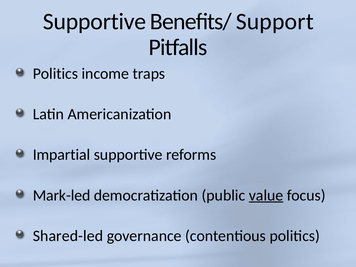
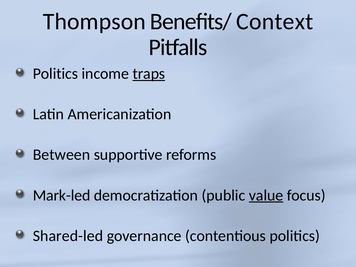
Supportive at (95, 22): Supportive -> Thompson
Support: Support -> Context
traps underline: none -> present
Impartial: Impartial -> Between
